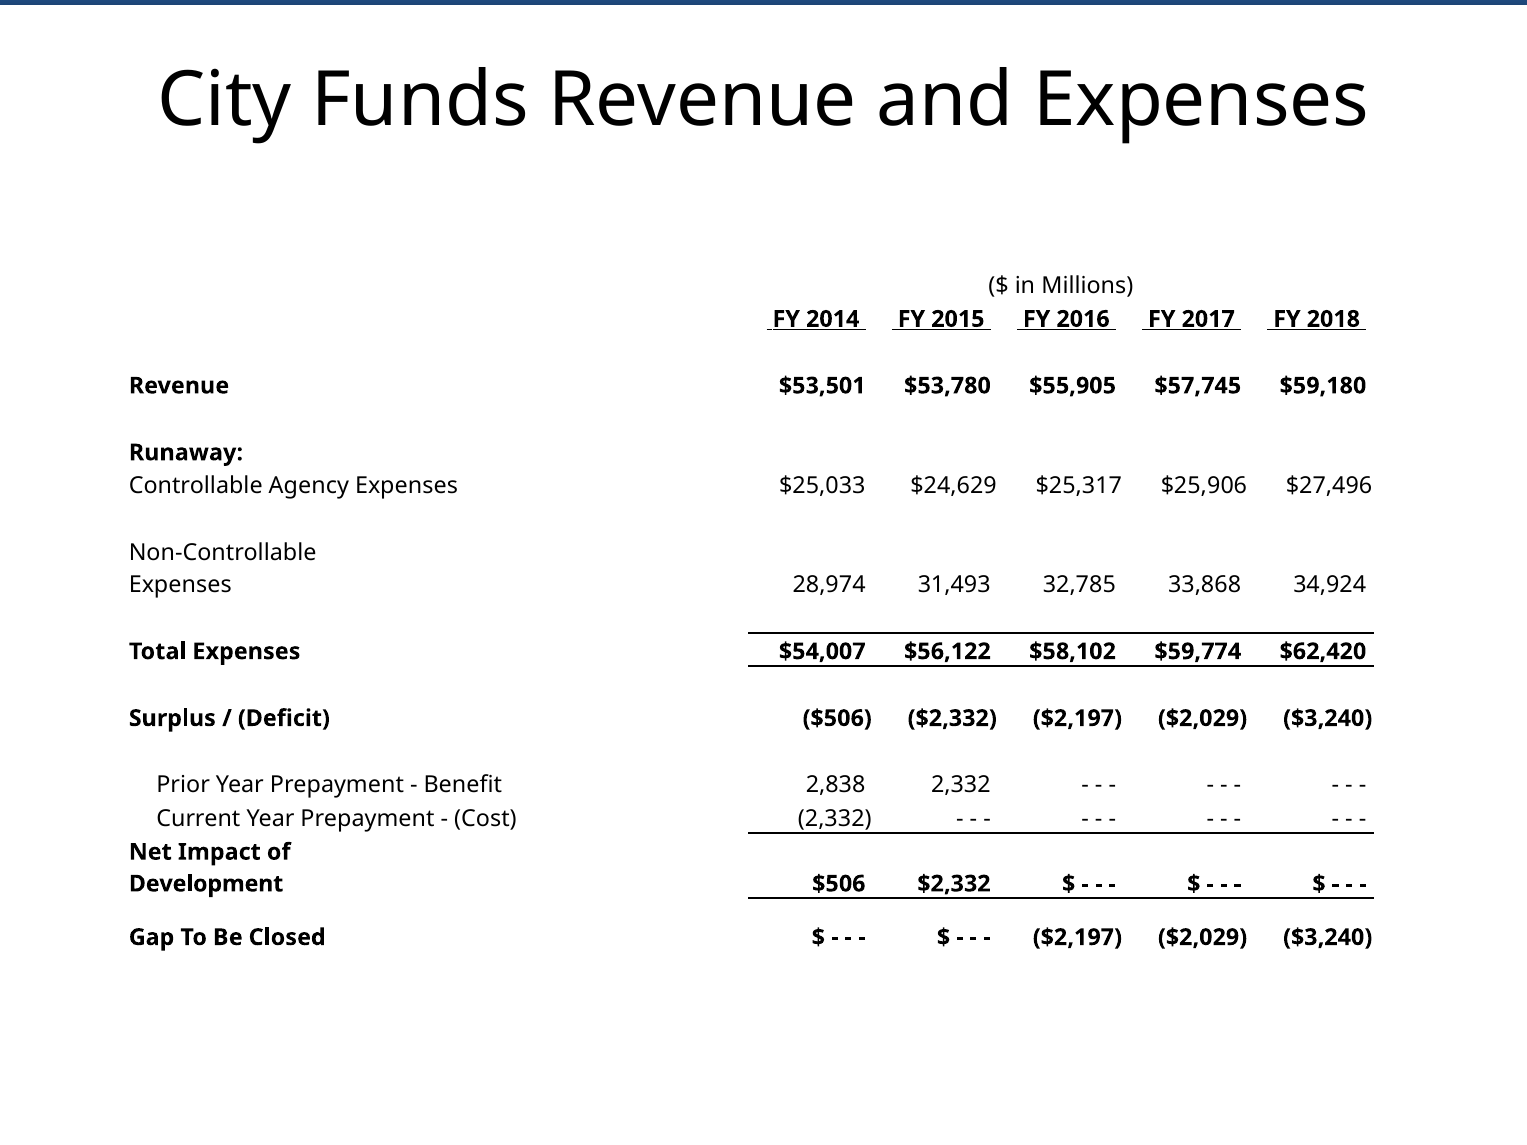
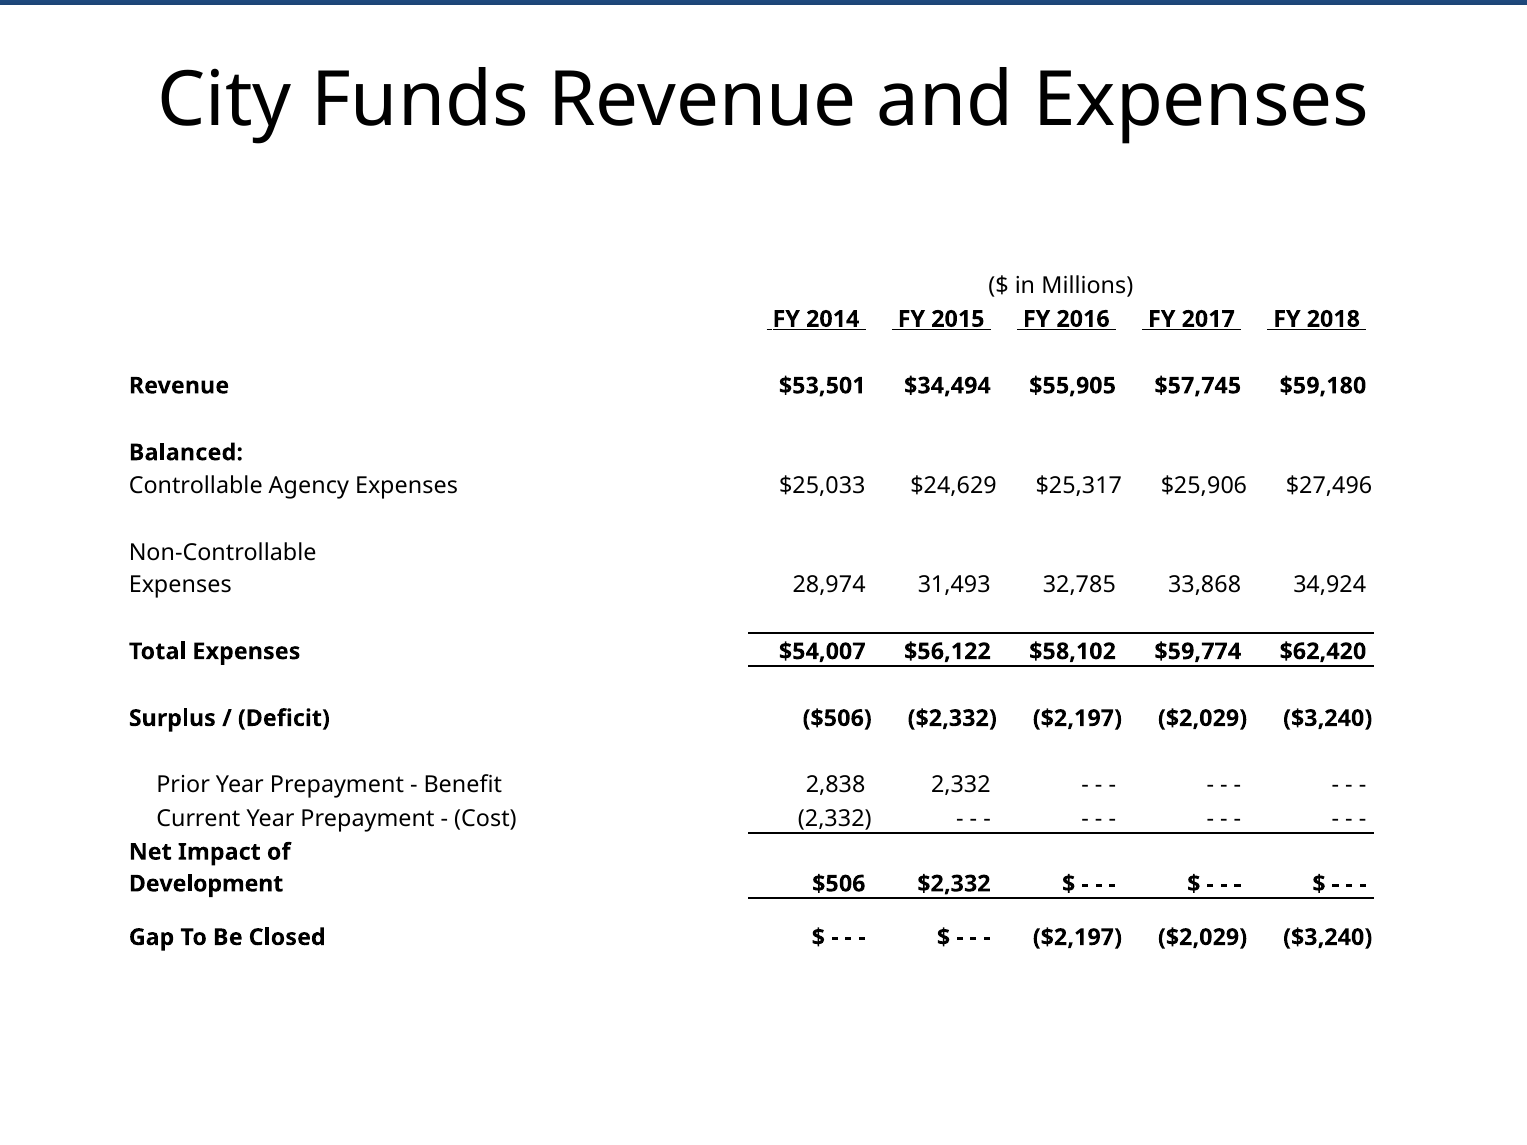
$53,780: $53,780 -> $34,494
Runaway: Runaway -> Balanced
